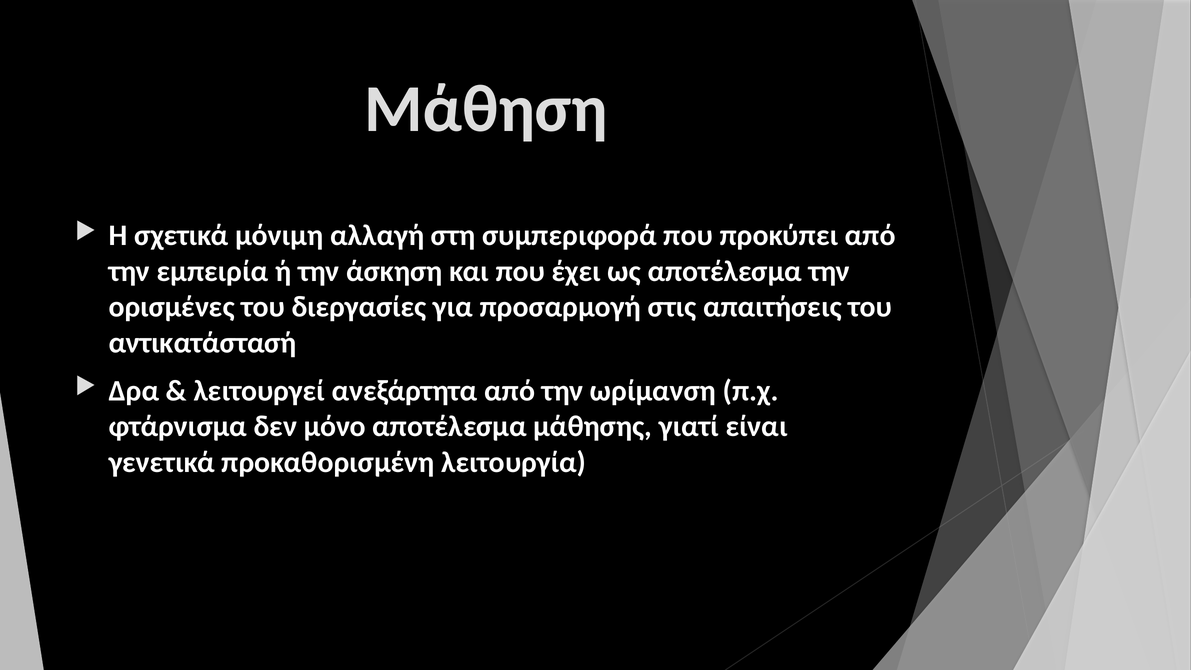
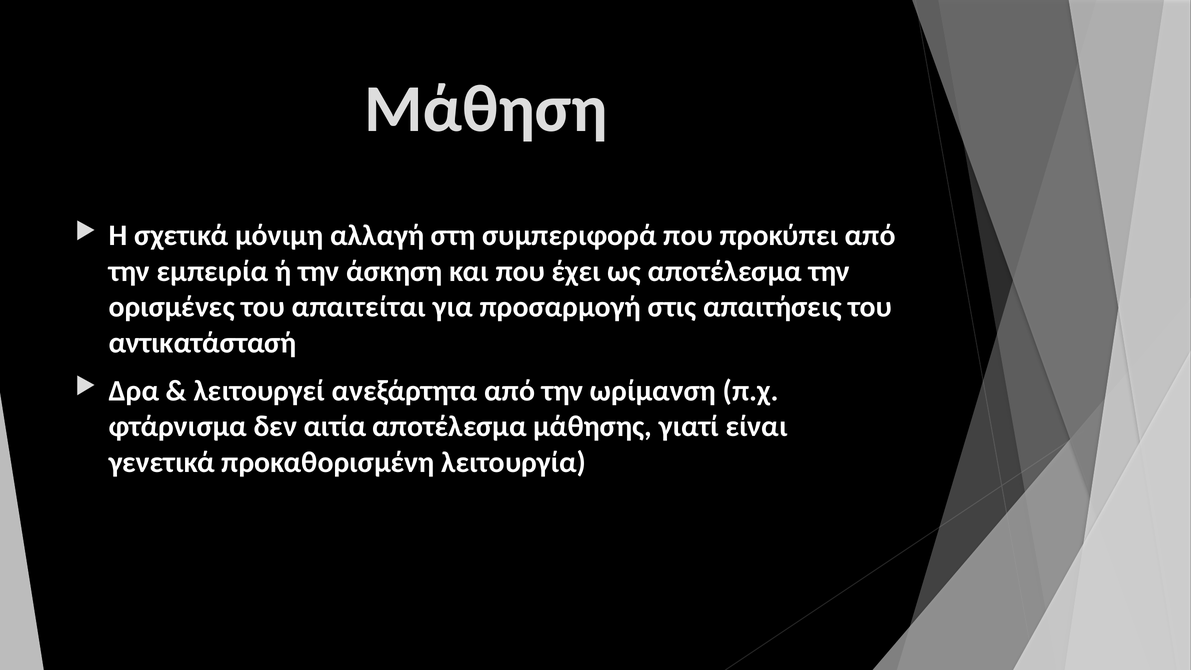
διεργασίες: διεργασίες -> απαιτείται
μόνο: μόνο -> αιτία
